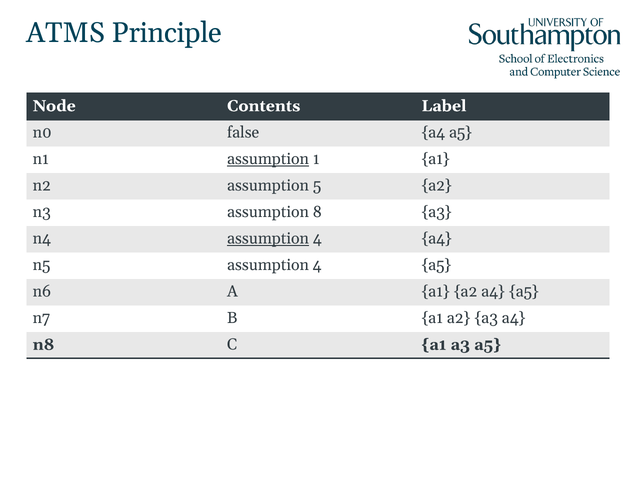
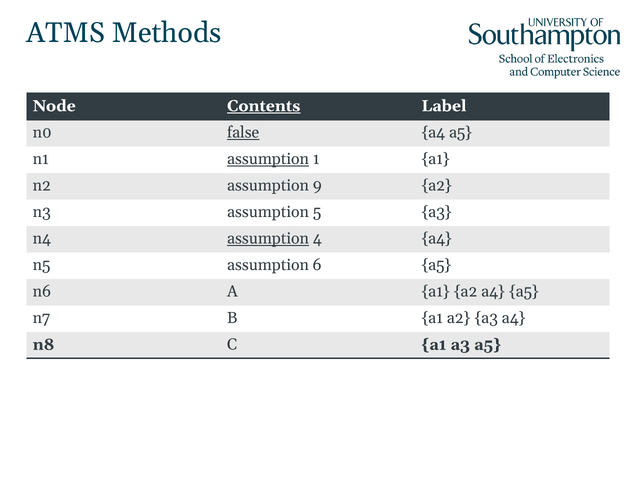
Principle: Principle -> Methods
Contents underline: none -> present
false underline: none -> present
5: 5 -> 9
8: 8 -> 5
n5 assumption 4: 4 -> 6
